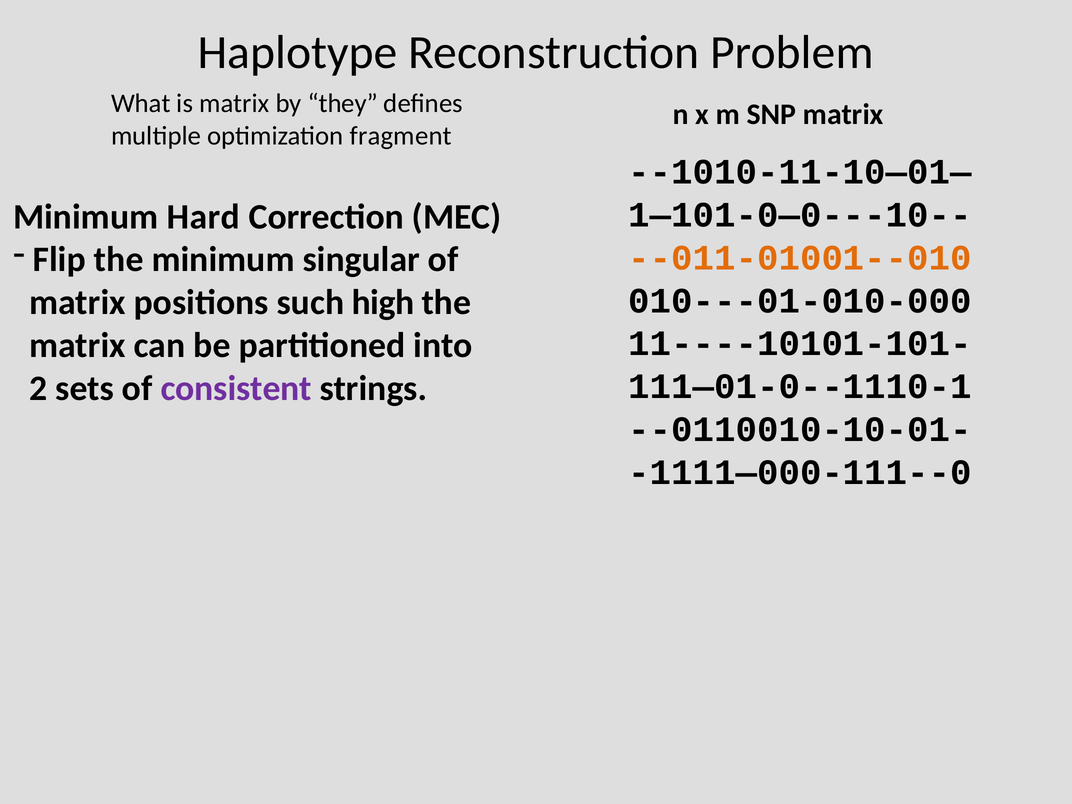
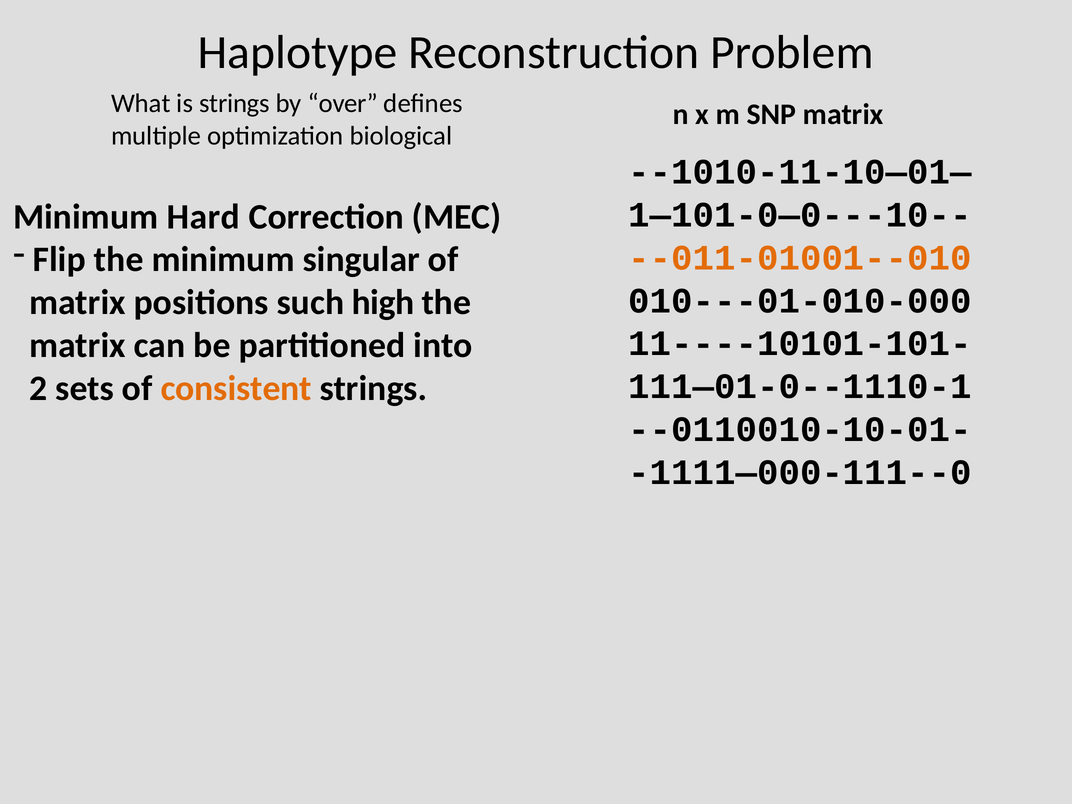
is matrix: matrix -> strings
they: they -> over
fragment: fragment -> biological
consistent colour: purple -> orange
